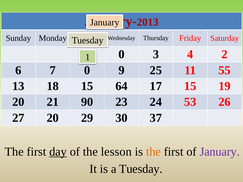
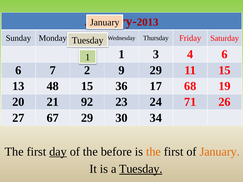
0 at (121, 54): 0 -> 1
4 2: 2 -> 6
7 0: 0 -> 2
9 25: 25 -> 29
11 55: 55 -> 15
18: 18 -> 48
64: 64 -> 36
17 15: 15 -> 68
90: 90 -> 92
53: 53 -> 71
27 20: 20 -> 67
37: 37 -> 34
lesson: lesson -> before
January at (220, 152) colour: purple -> orange
Tuesday at (141, 169) underline: none -> present
